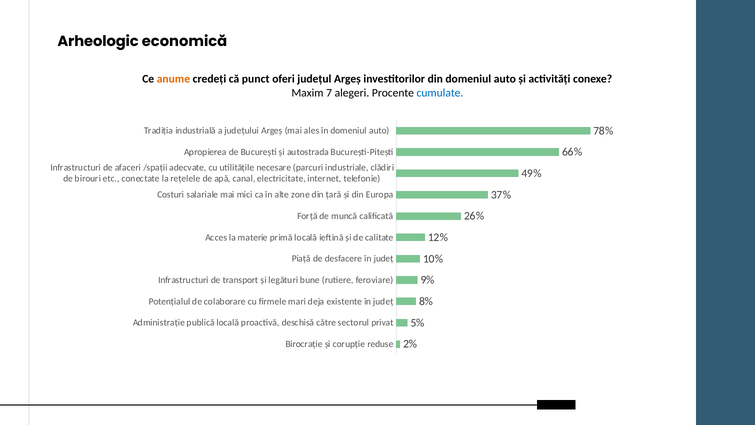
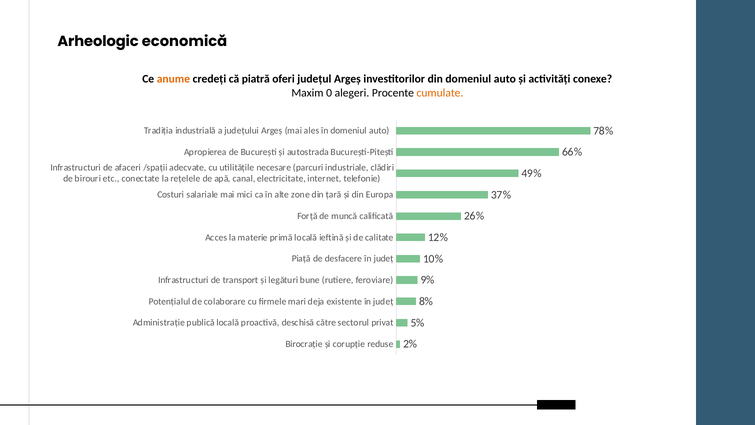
punct: punct -> piatră
7: 7 -> 0
cumulate colour: blue -> orange
